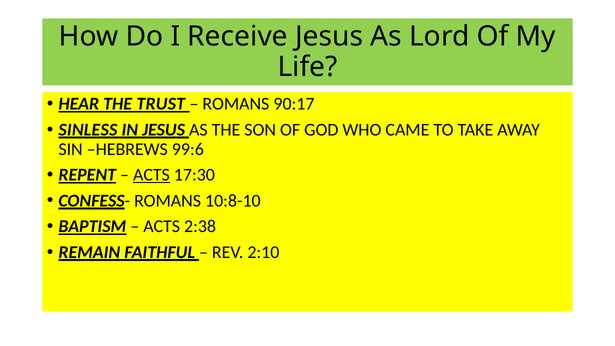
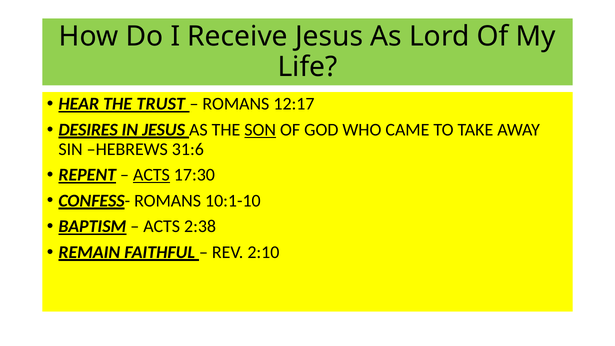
90:17: 90:17 -> 12:17
SINLESS: SINLESS -> DESIRES
SON underline: none -> present
99:6: 99:6 -> 31:6
10:8-10: 10:8-10 -> 10:1-10
